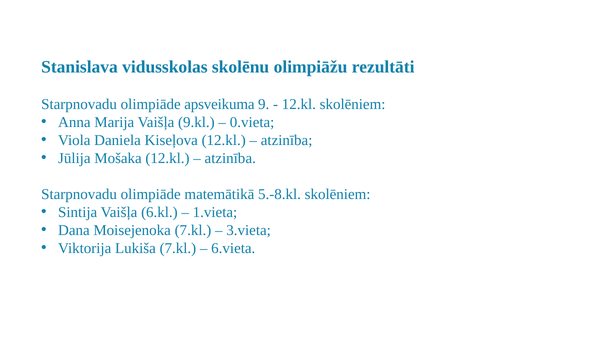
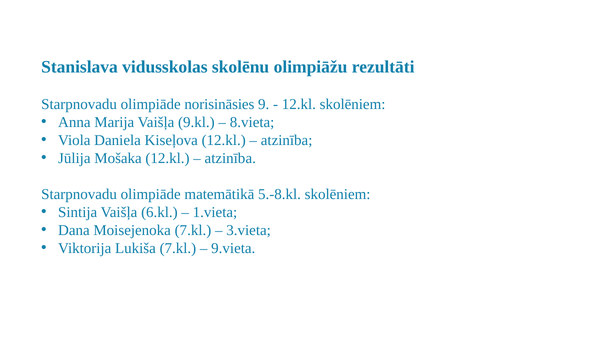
apsveikuma: apsveikuma -> norisināsies
0.vieta: 0.vieta -> 8.vieta
6.vieta: 6.vieta -> 9.vieta
